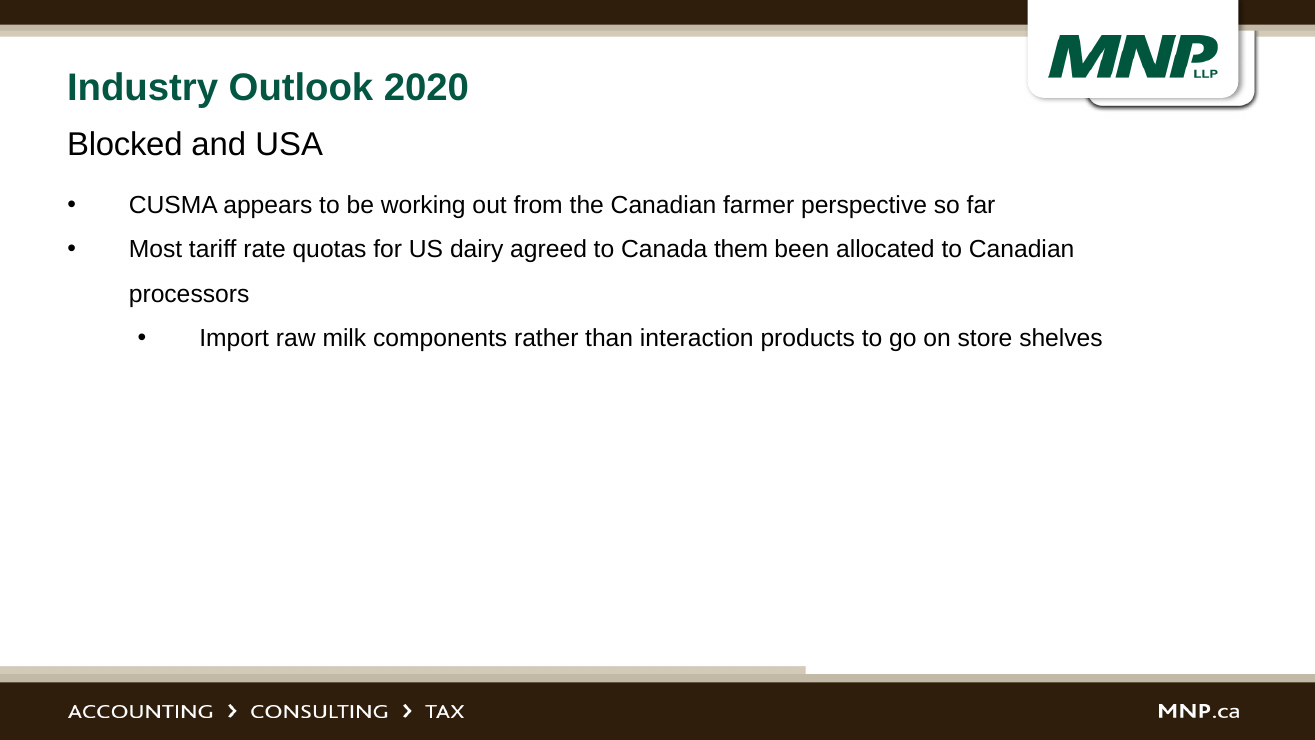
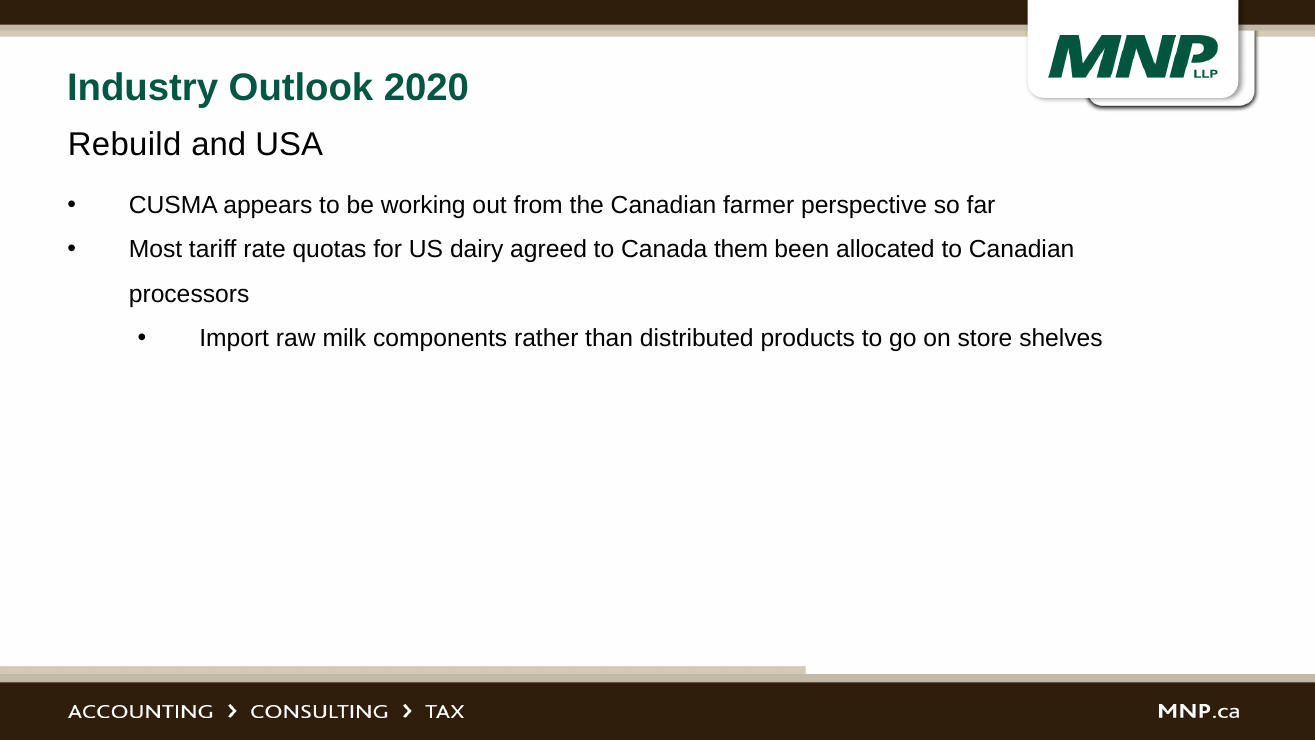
Blocked: Blocked -> Rebuild
interaction: interaction -> distributed
